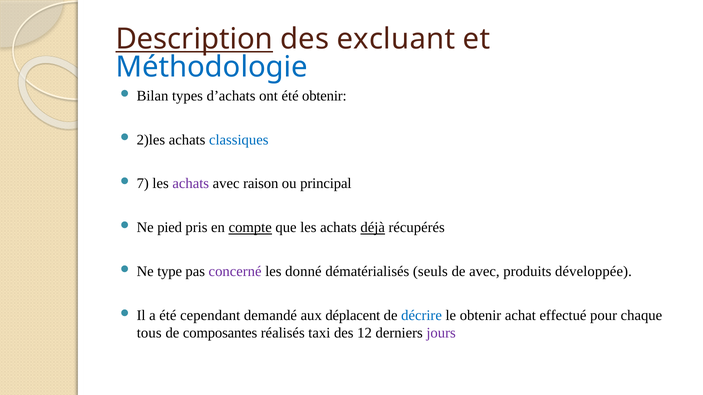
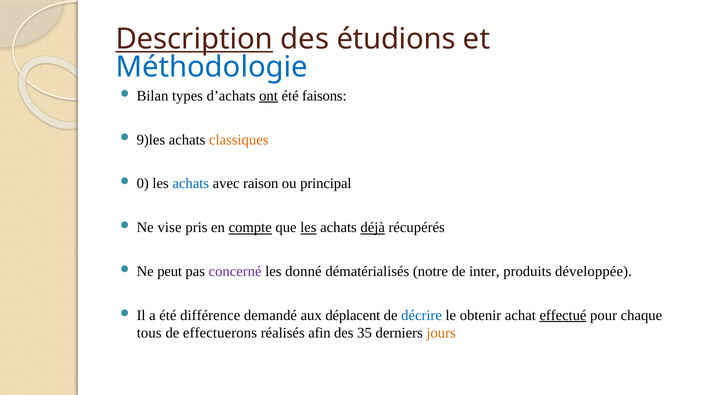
excluant: excluant -> étudions
ont underline: none -> present
été obtenir: obtenir -> faisons
2)les: 2)les -> 9)les
classiques colour: blue -> orange
7: 7 -> 0
achats at (191, 184) colour: purple -> blue
pied: pied -> vise
les at (308, 228) underline: none -> present
type: type -> peut
seuls: seuls -> notre
de avec: avec -> inter
cependant: cependant -> différence
effectué underline: none -> present
composantes: composantes -> effectuerons
taxi: taxi -> afin
12: 12 -> 35
jours colour: purple -> orange
